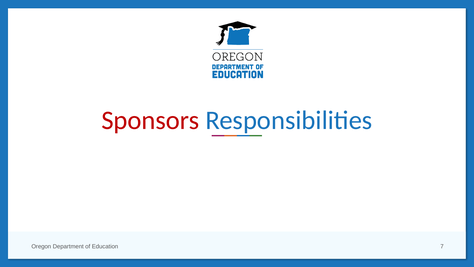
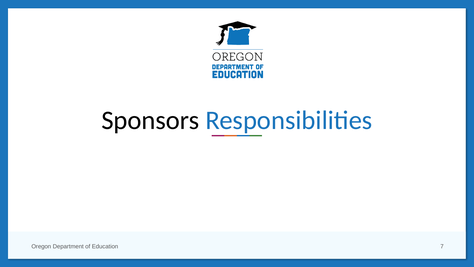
Sponsors colour: red -> black
